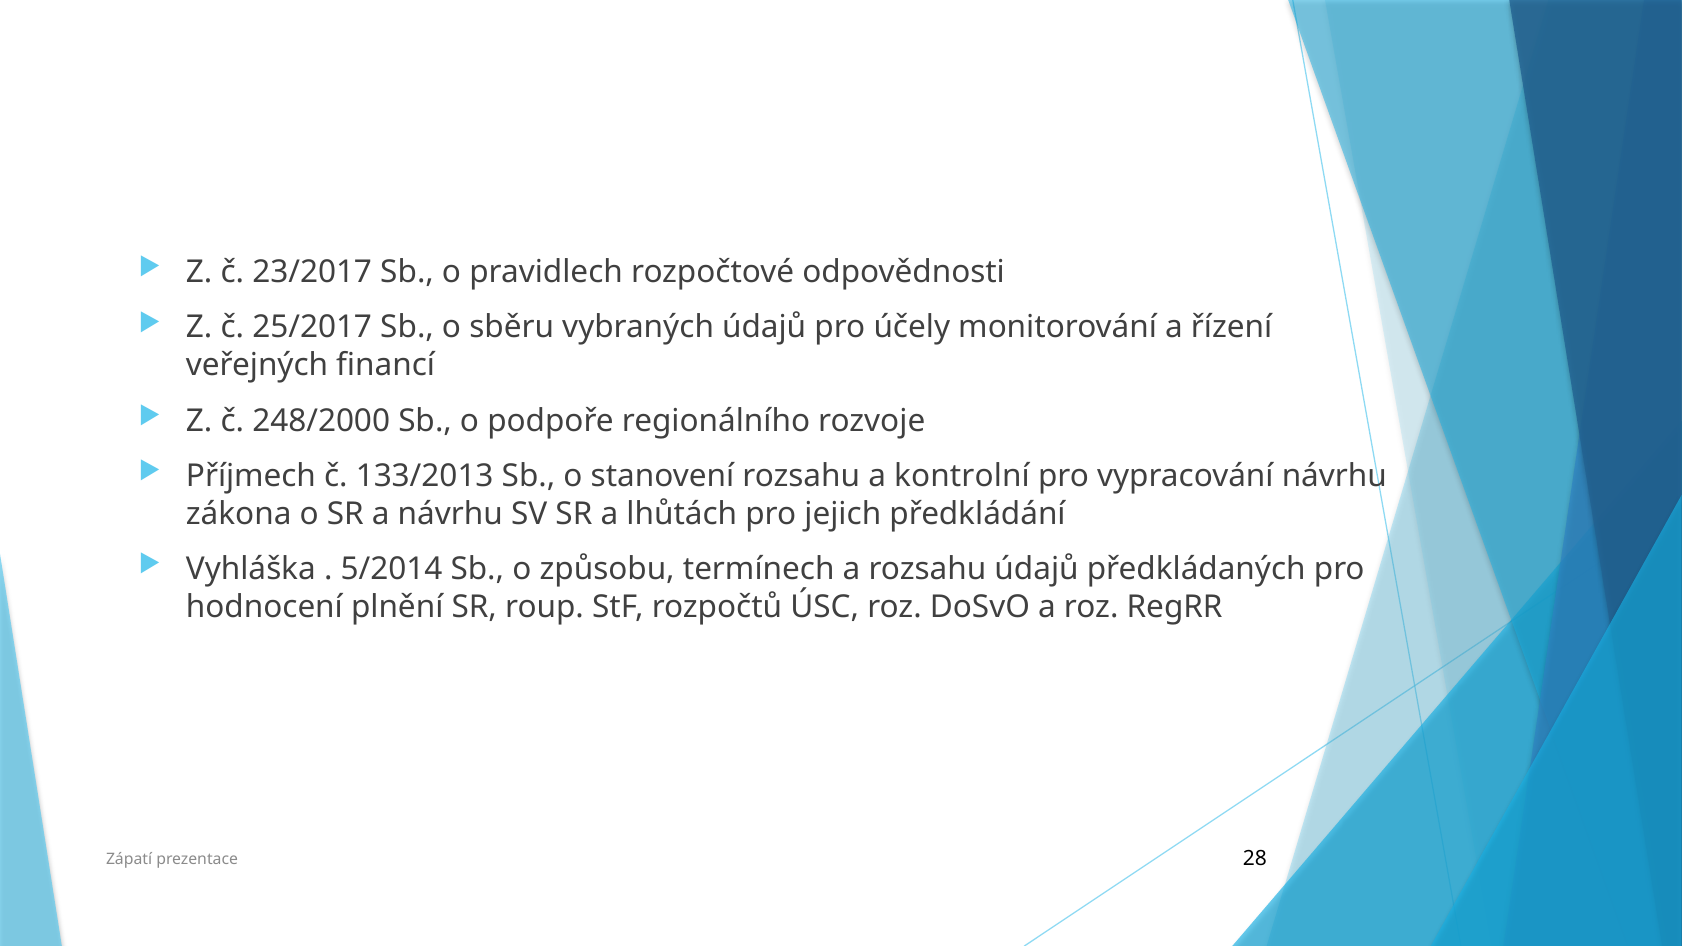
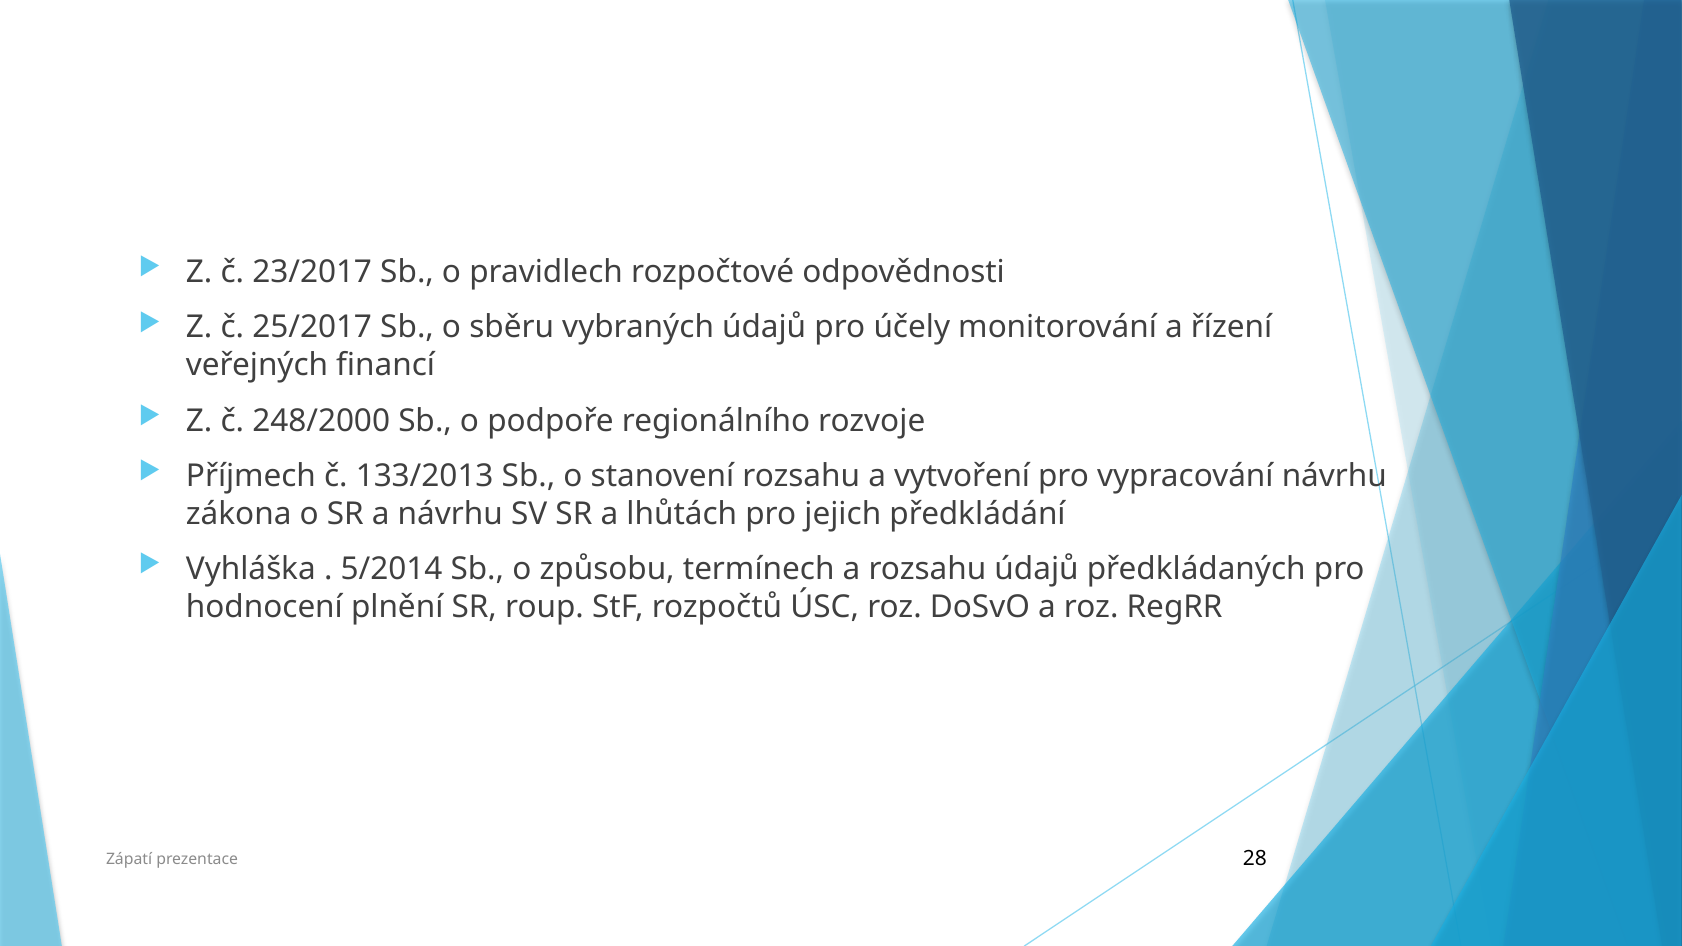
kontrolní: kontrolní -> vytvoření
